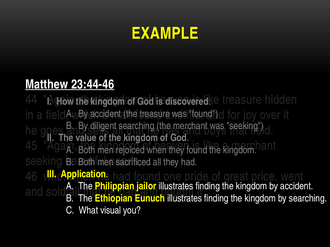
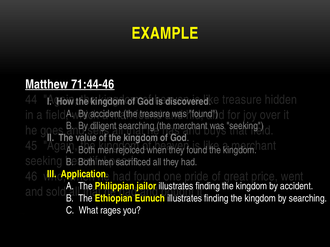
23:44-46: 23:44-46 -> 71:44-46
visual: visual -> rages
